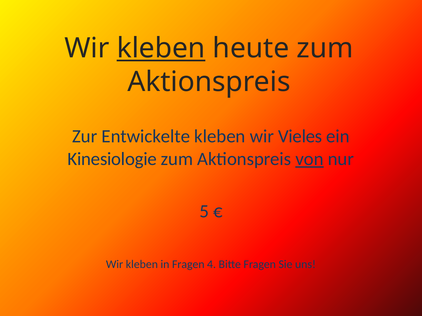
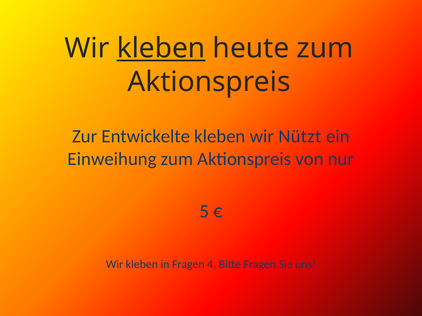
Vieles: Vieles -> Nützt
Kinesiologie: Kinesiologie -> Einweihung
von underline: present -> none
